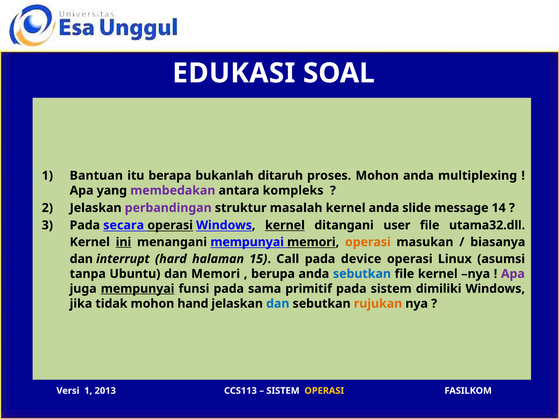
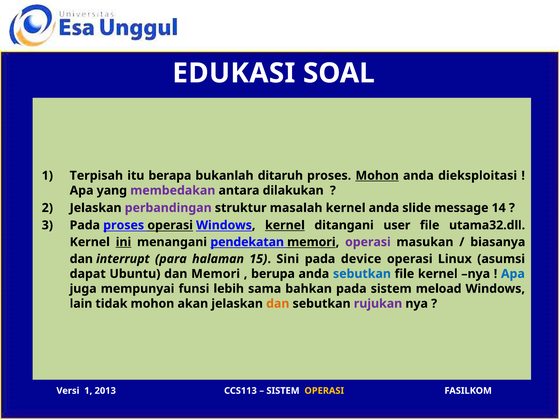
Bantuan: Bantuan -> Terpisah
Mohon at (377, 176) underline: none -> present
multiplexing: multiplexing -> dieksploitasi
kompleks: kompleks -> dilakukan
Pada secara: secara -> proses
menangani mempunyai: mempunyai -> pendekatan
operasi at (368, 242) colour: orange -> purple
hard: hard -> para
Call: Call -> Sini
tanpa: tanpa -> dapat
Apa at (513, 274) colour: purple -> blue
mempunyai at (138, 289) underline: present -> none
funsi pada: pada -> lebih
primitif: primitif -> bahkan
dimiliki: dimiliki -> meload
jika: jika -> lain
hand: hand -> akan
dan at (278, 304) colour: blue -> orange
rujukan colour: orange -> purple
